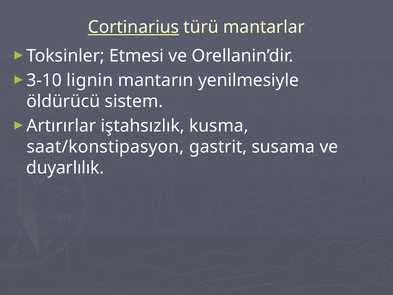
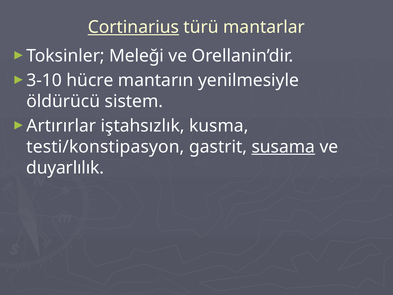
Etmesi: Etmesi -> Meleği
lignin: lignin -> hücre
saat/konstipasyon: saat/konstipasyon -> testi/konstipasyon
susama underline: none -> present
